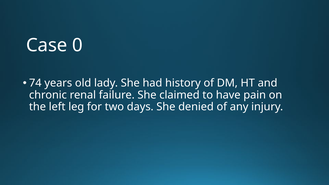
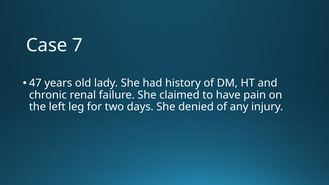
0: 0 -> 7
74: 74 -> 47
